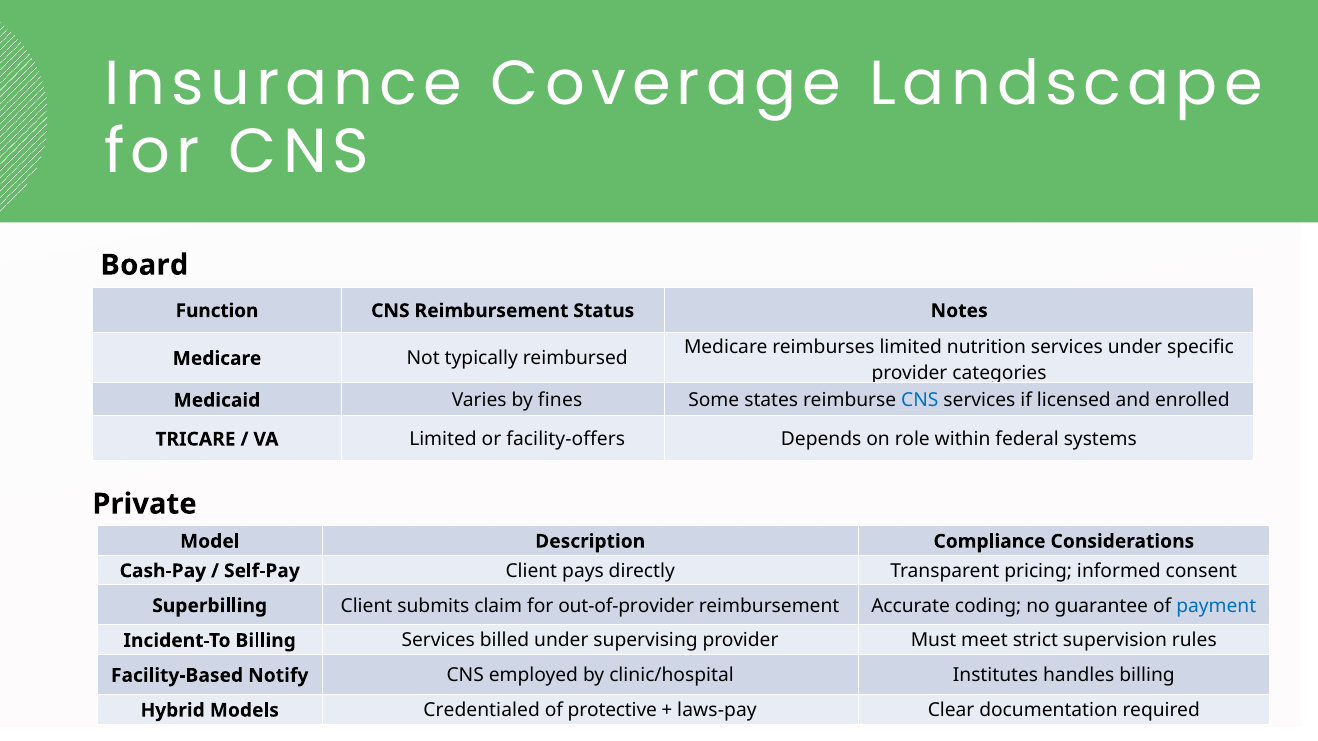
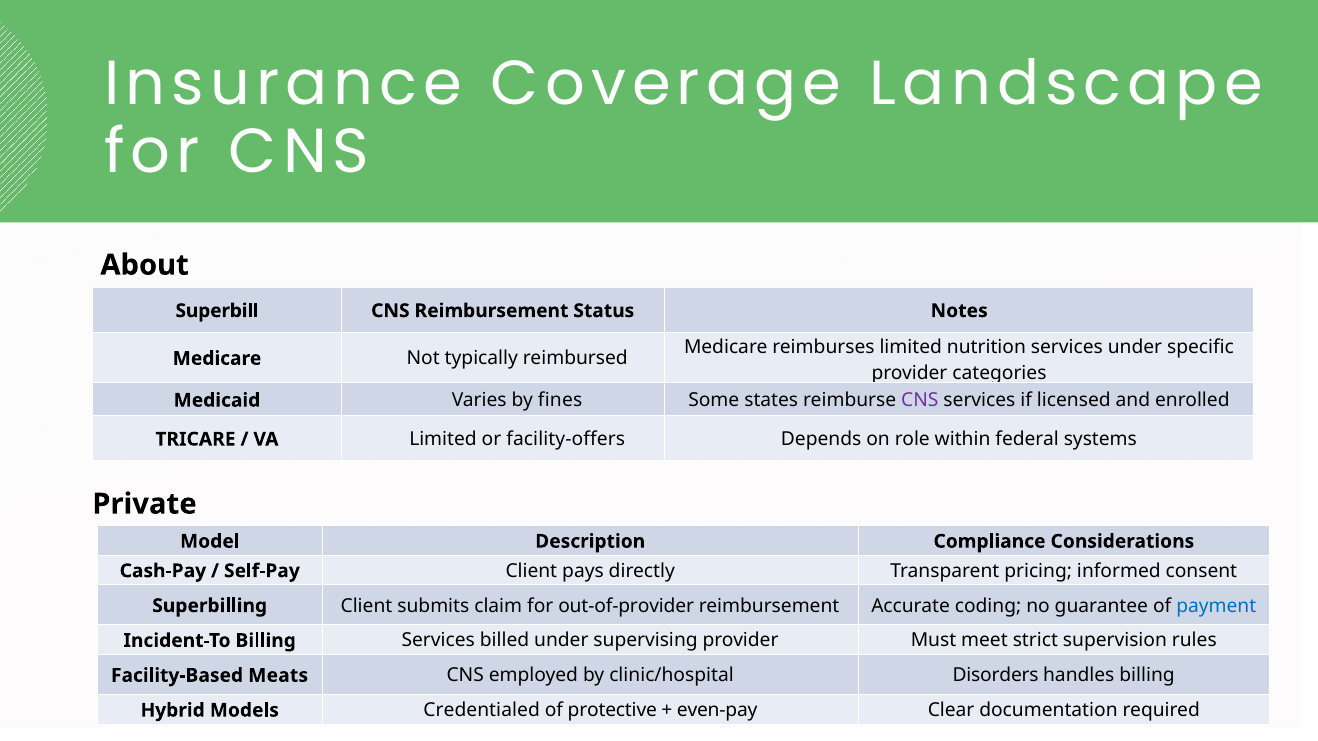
Board: Board -> About
Function: Function -> Superbill
CNS at (920, 401) colour: blue -> purple
Notify: Notify -> Meats
Institutes: Institutes -> Disorders
laws-pay: laws-pay -> even-pay
